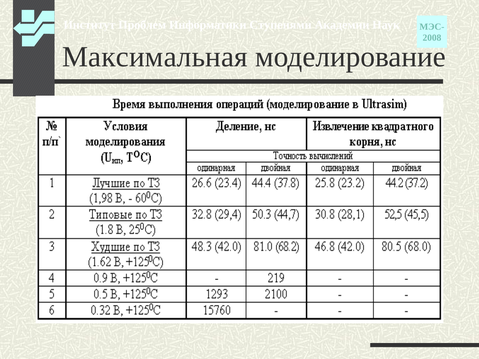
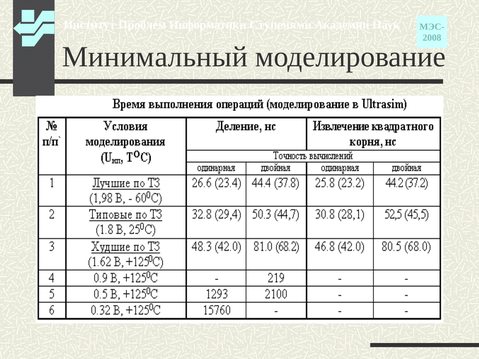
Максимальная: Максимальная -> Минимальный
